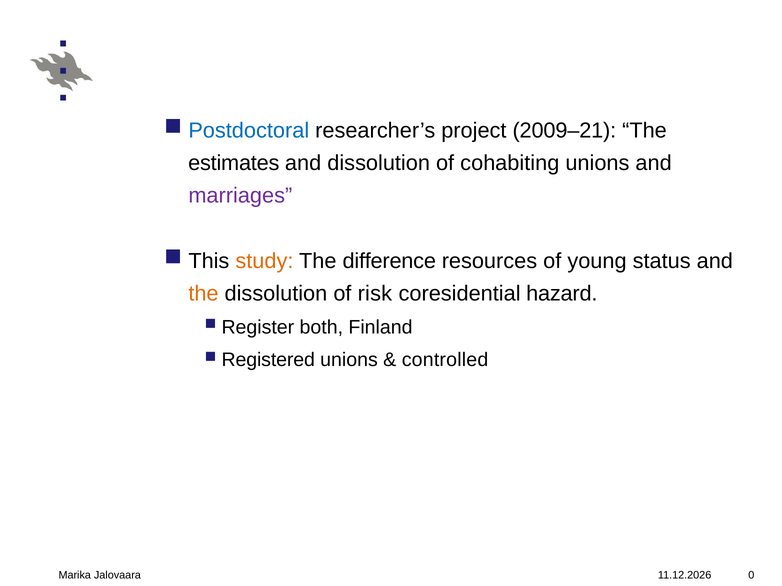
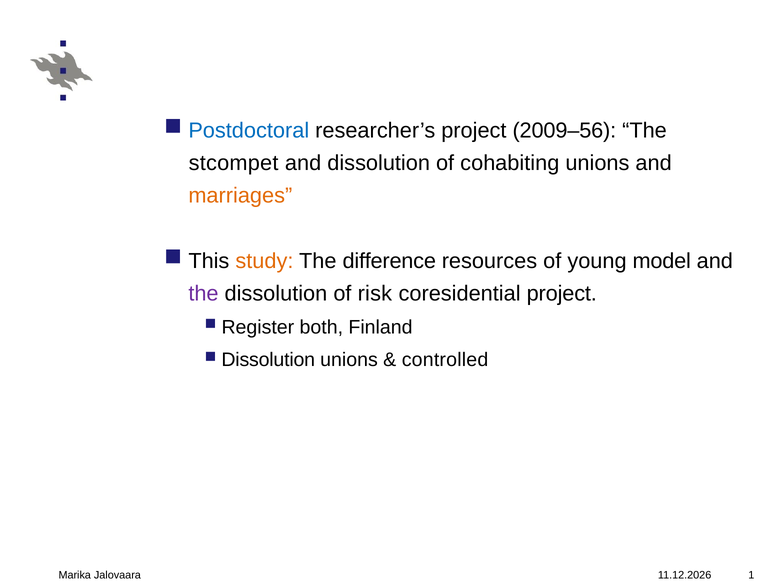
2009–21: 2009–21 -> 2009–56
estimates: estimates -> stcompet
marriages colour: purple -> orange
status: status -> model
the at (203, 294) colour: orange -> purple
coresidential hazard: hazard -> project
Registered at (268, 360): Registered -> Dissolution
0: 0 -> 1
